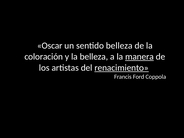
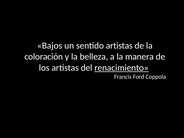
Oscar: Oscar -> Bajos
sentido belleza: belleza -> artistas
manera underline: present -> none
